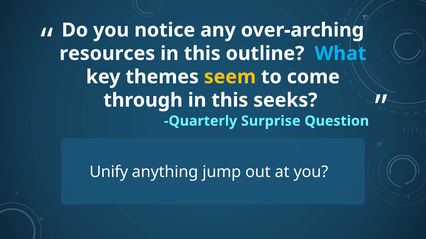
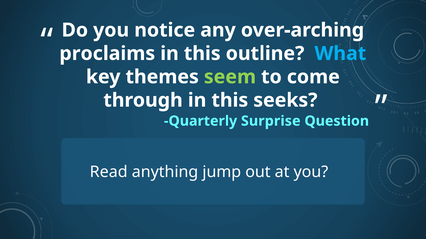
resources: resources -> proclaims
seem colour: yellow -> light green
Unify: Unify -> Read
